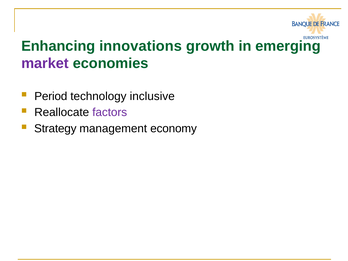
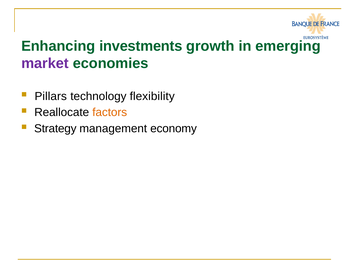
innovations: innovations -> investments
Period: Period -> Pillars
inclusive: inclusive -> flexibility
factors colour: purple -> orange
